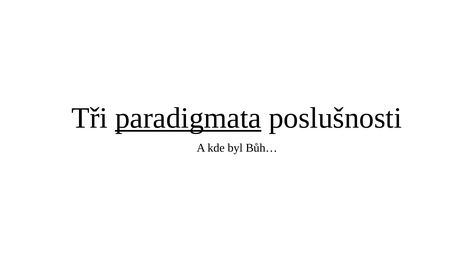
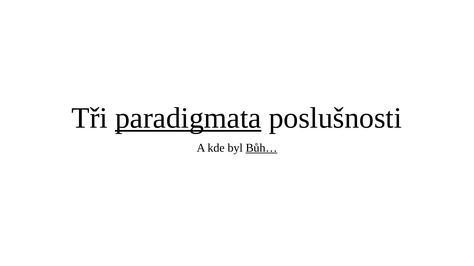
Bůh… underline: none -> present
